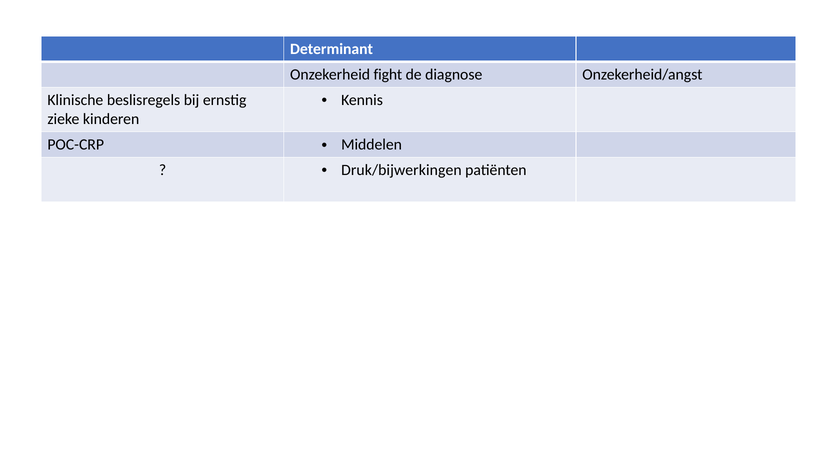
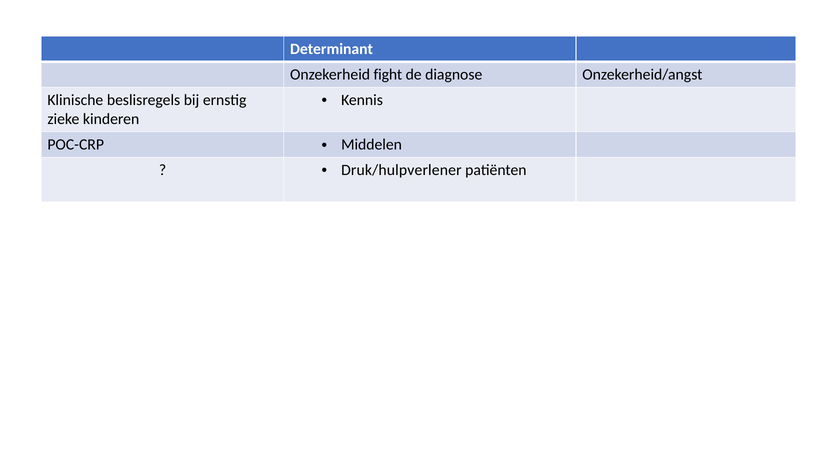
Druk/bijwerkingen: Druk/bijwerkingen -> Druk/hulpverlener
